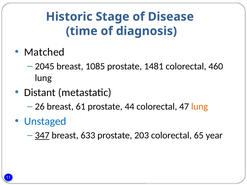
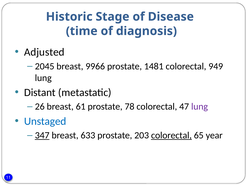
Matched: Matched -> Adjusted
1085: 1085 -> 9966
460: 460 -> 949
44: 44 -> 78
lung at (200, 107) colour: orange -> purple
colorectal at (171, 136) underline: none -> present
